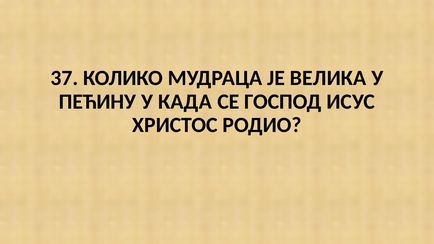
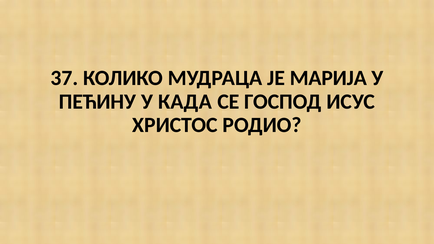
ВЕЛИКА: ВЕЛИКА -> МАРИЈА
